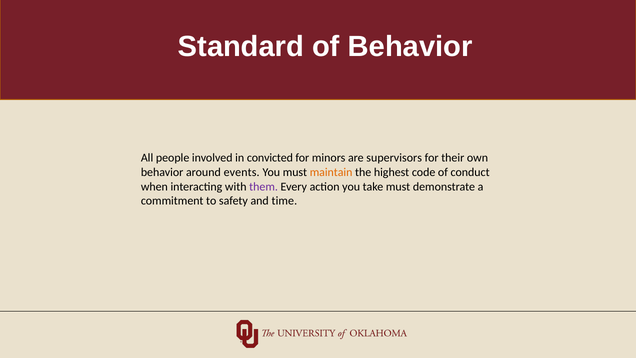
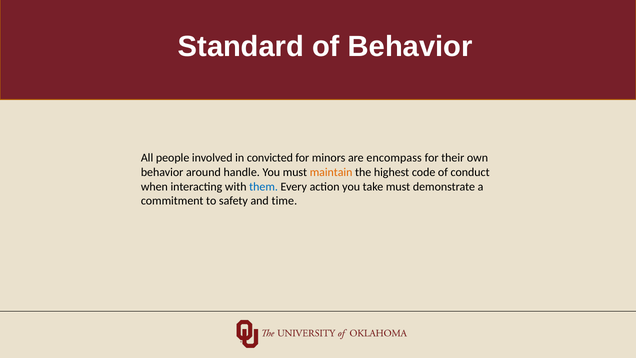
supervisors: supervisors -> encompass
events: events -> handle
them colour: purple -> blue
